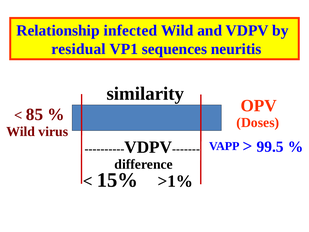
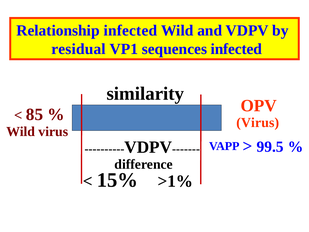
sequences neuritis: neuritis -> infected
Doses at (258, 122): Doses -> Virus
